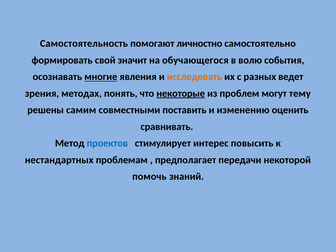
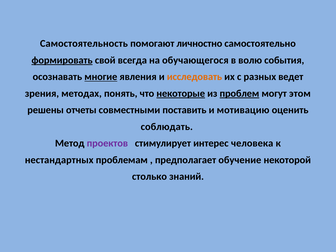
формировать underline: none -> present
значит: значит -> всегда
проблем underline: none -> present
тему: тему -> этом
самим: самим -> отчеты
изменению: изменению -> мотивацию
сравнивать: сравнивать -> соблюдать
проектов colour: blue -> purple
повысить: повысить -> человека
передачи: передачи -> обучение
помочь: помочь -> столько
